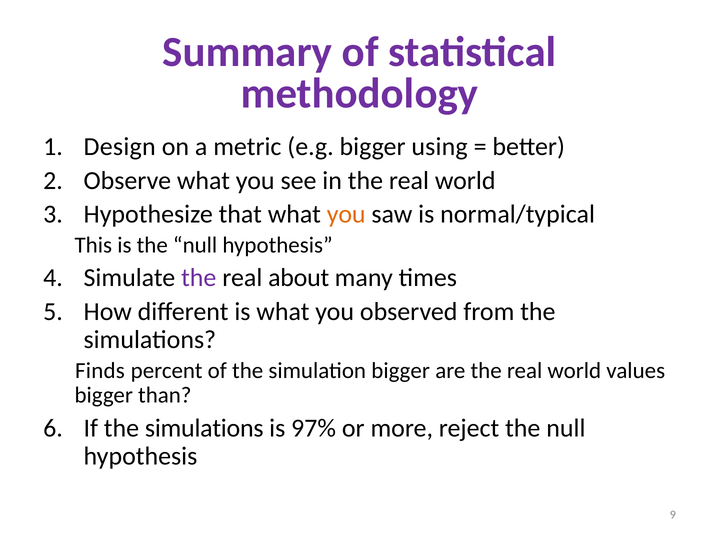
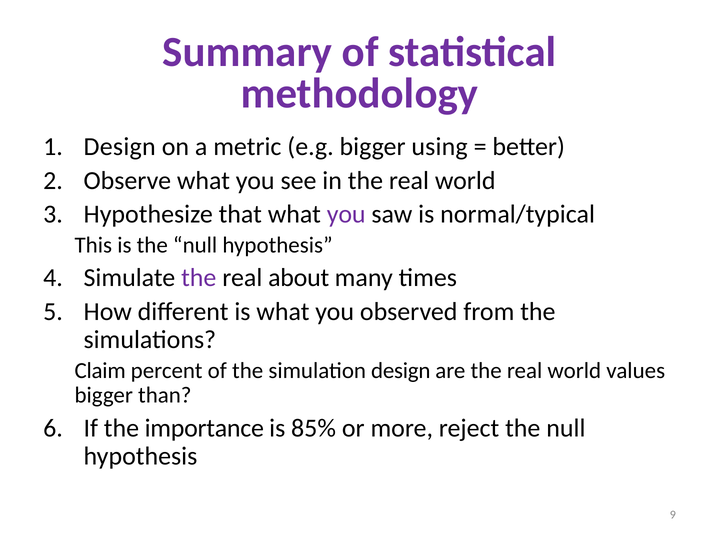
you at (346, 214) colour: orange -> purple
Finds: Finds -> Claim
simulation bigger: bigger -> design
If the simulations: simulations -> importance
97%: 97% -> 85%
